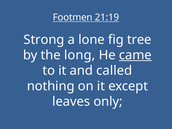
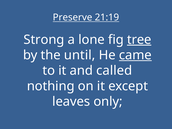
Footmen: Footmen -> Preserve
tree underline: none -> present
long: long -> until
